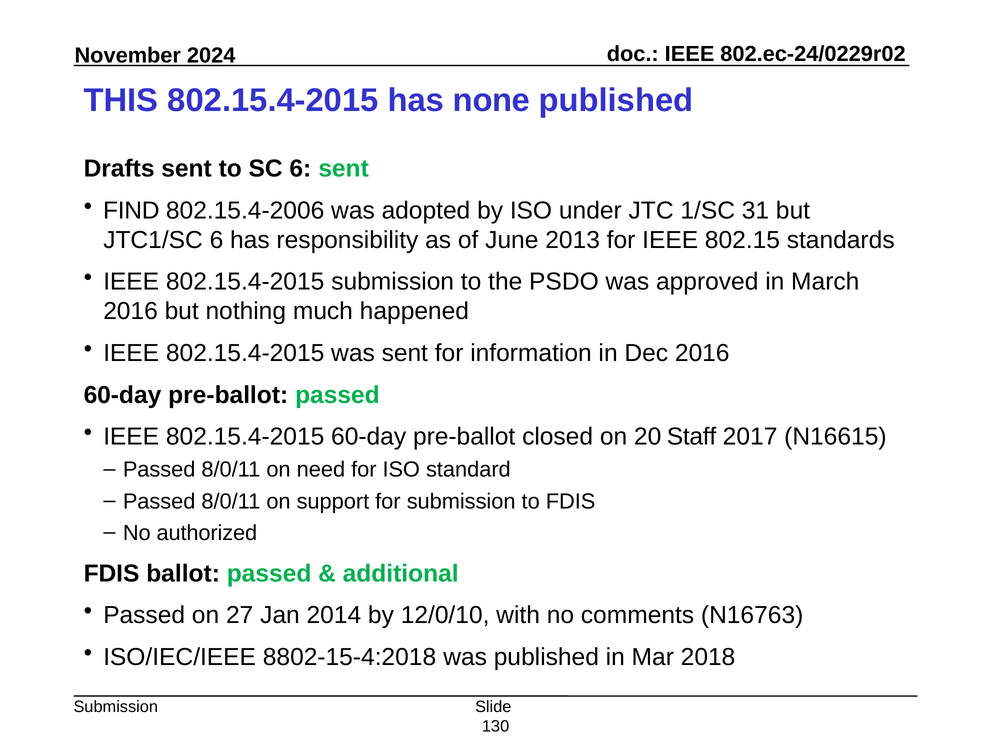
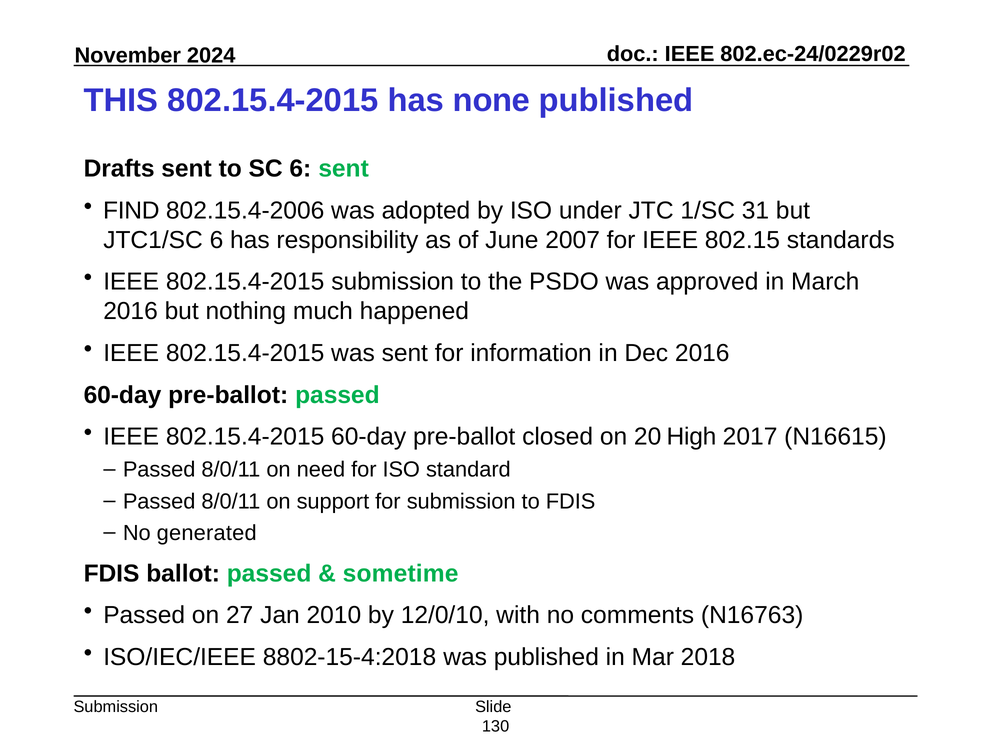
2013: 2013 -> 2007
Staff: Staff -> High
authorized: authorized -> generated
additional: additional -> sometime
2014: 2014 -> 2010
